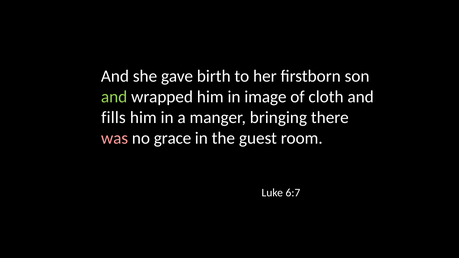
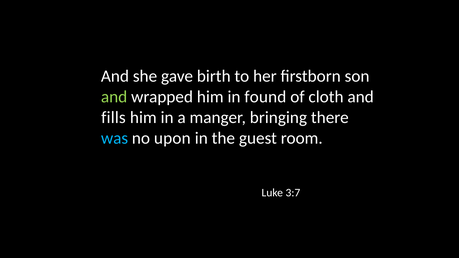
image: image -> found
was colour: pink -> light blue
grace: grace -> upon
6:7: 6:7 -> 3:7
